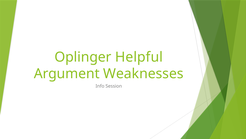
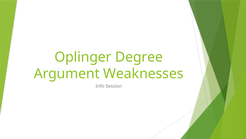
Helpful: Helpful -> Degree
